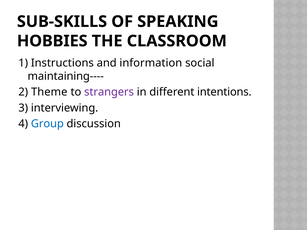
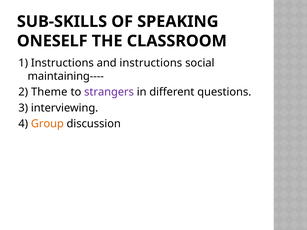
HOBBIES: HOBBIES -> ONESELF
and information: information -> instructions
intentions: intentions -> questions
Group colour: blue -> orange
